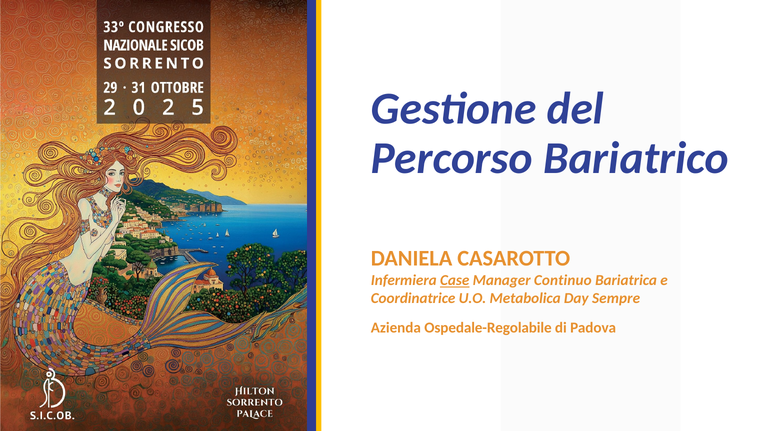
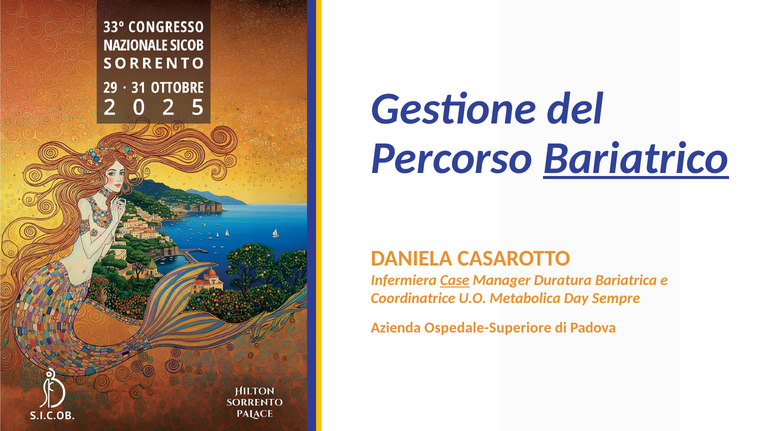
Bariatrico underline: none -> present
Continuo: Continuo -> Duratura
Ospedale-Regolabile: Ospedale-Regolabile -> Ospedale-Superiore
